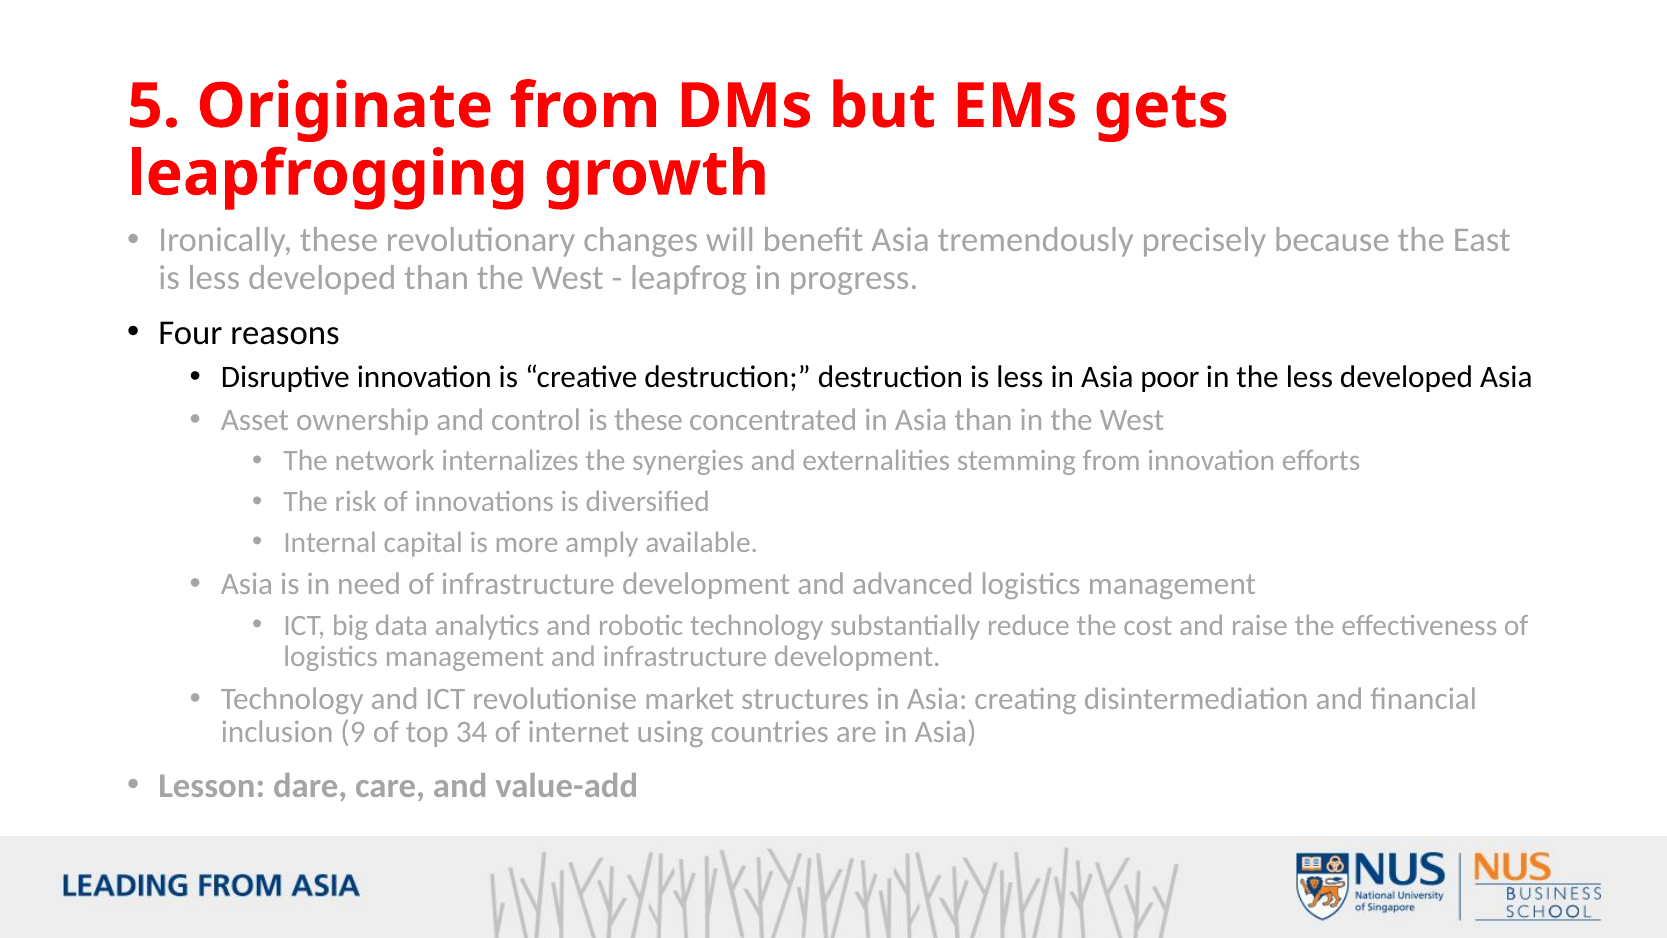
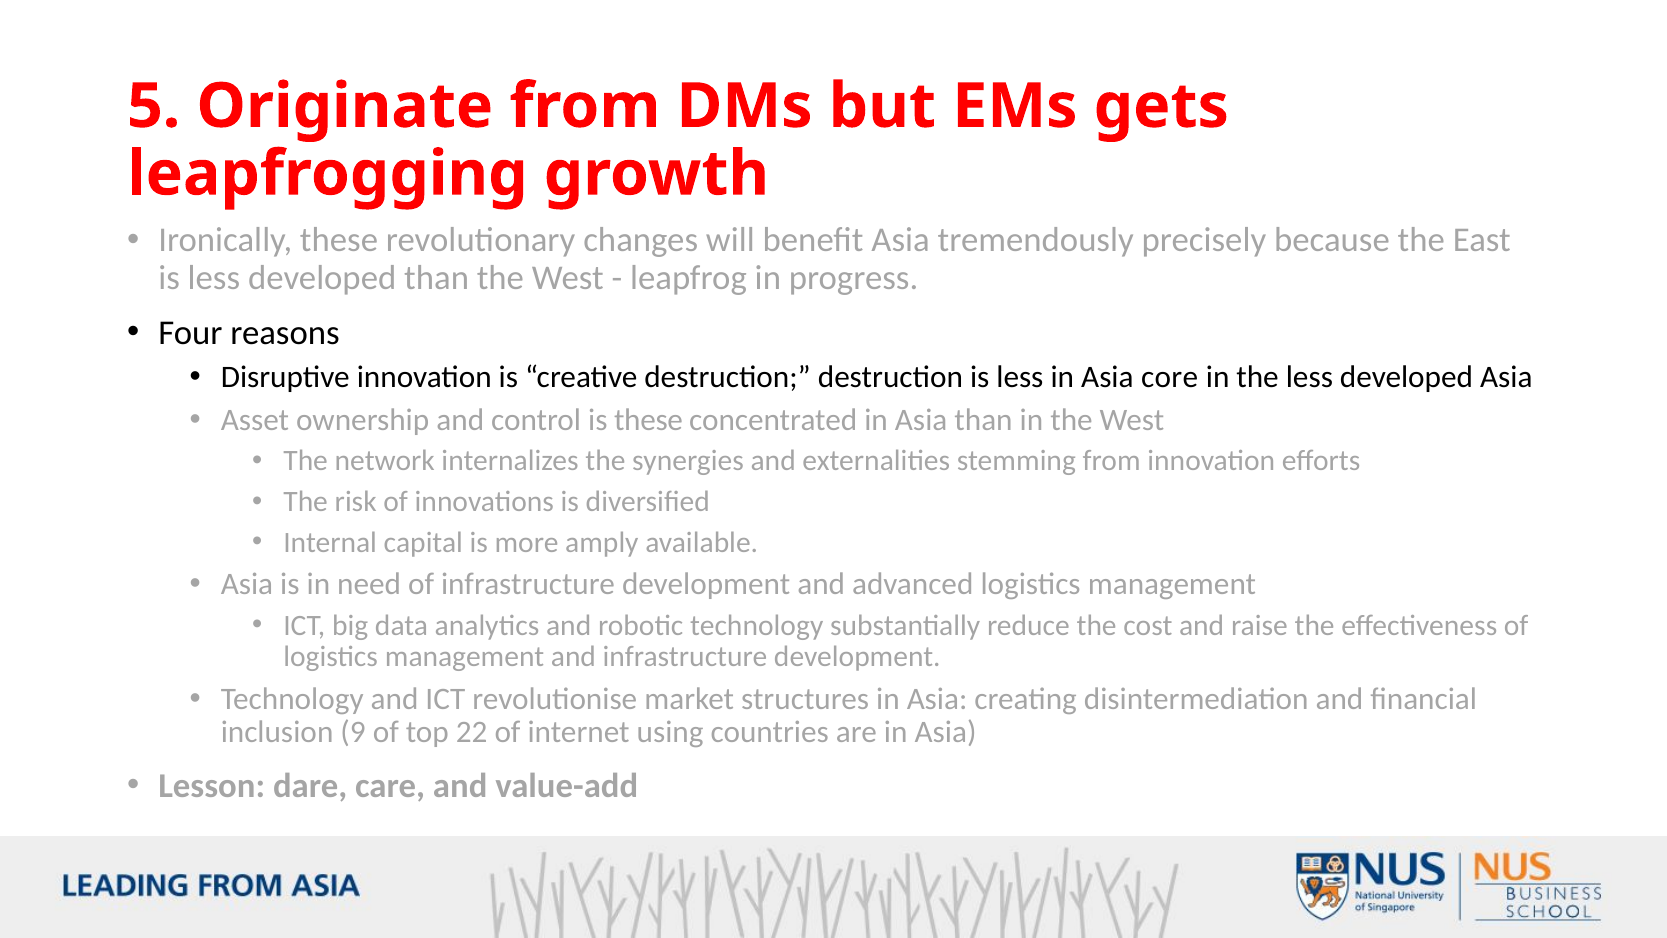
poor: poor -> core
34: 34 -> 22
